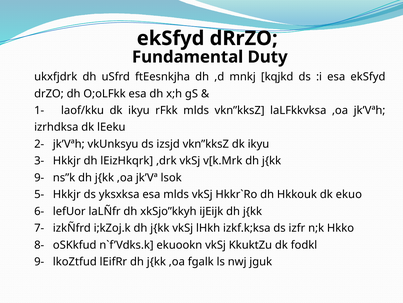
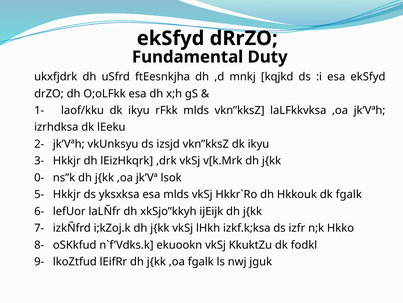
9- at (39, 177): 9- -> 0-
dk ekuo: ekuo -> fgalk
